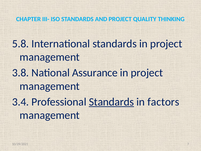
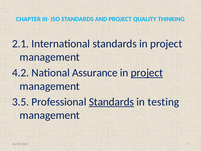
5.8: 5.8 -> 2.1
3.8: 3.8 -> 4.2
project at (147, 73) underline: none -> present
3.4: 3.4 -> 3.5
factors: factors -> testing
